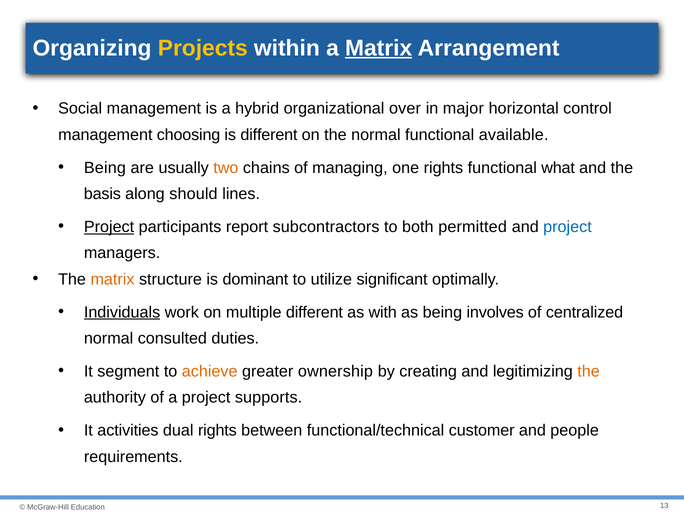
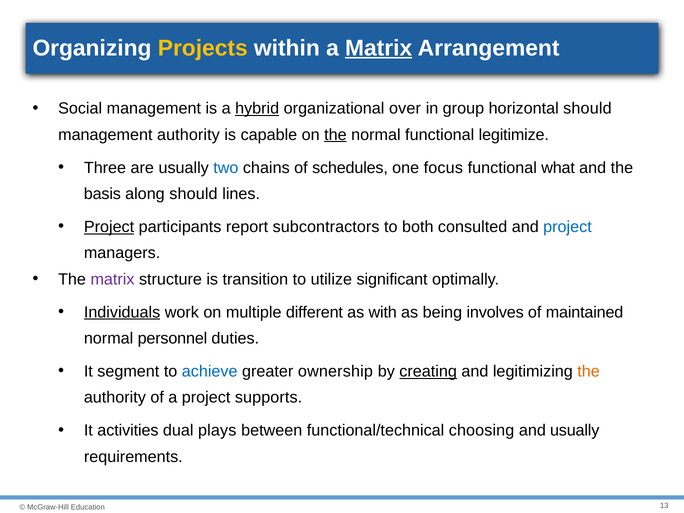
hybrid underline: none -> present
major: major -> group
horizontal control: control -> should
management choosing: choosing -> authority
is different: different -> capable
the at (335, 135) underline: none -> present
available: available -> legitimize
Being at (105, 168): Being -> Three
two colour: orange -> blue
managing: managing -> schedules
one rights: rights -> focus
permitted: permitted -> consulted
matrix at (112, 279) colour: orange -> purple
dominant: dominant -> transition
centralized: centralized -> maintained
consulted: consulted -> personnel
achieve colour: orange -> blue
creating underline: none -> present
dual rights: rights -> plays
customer: customer -> choosing
and people: people -> usually
